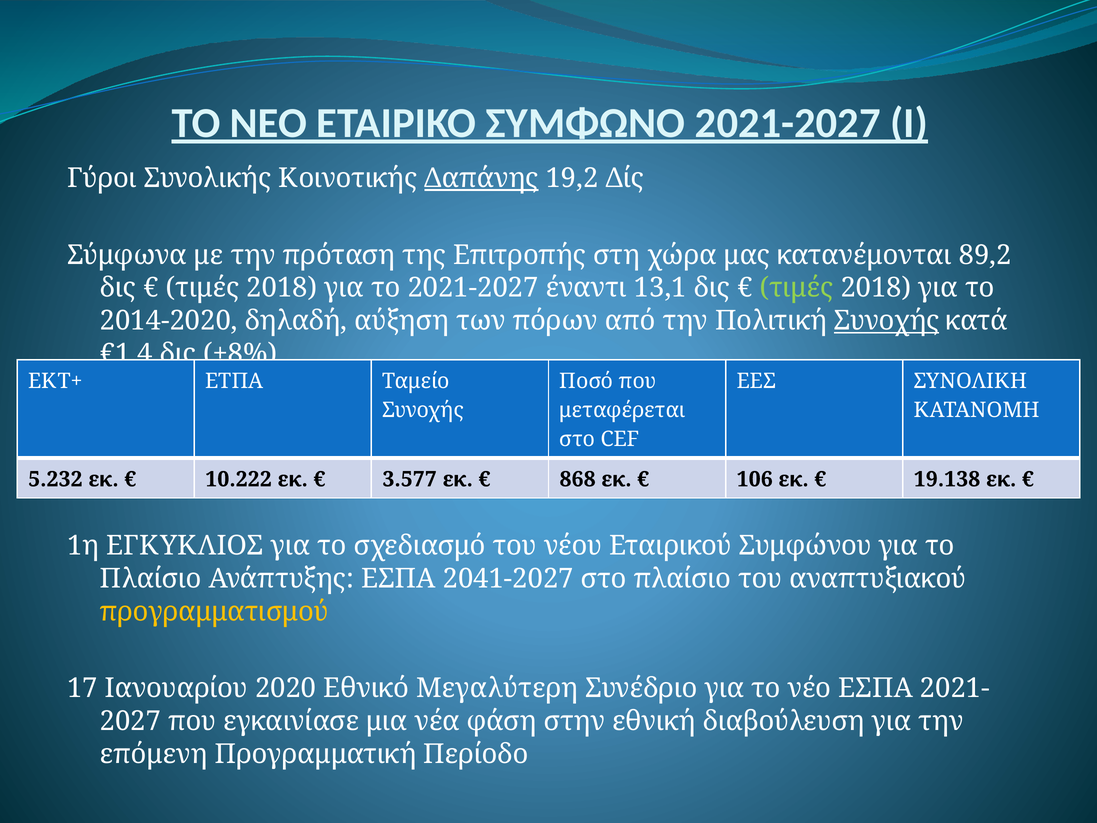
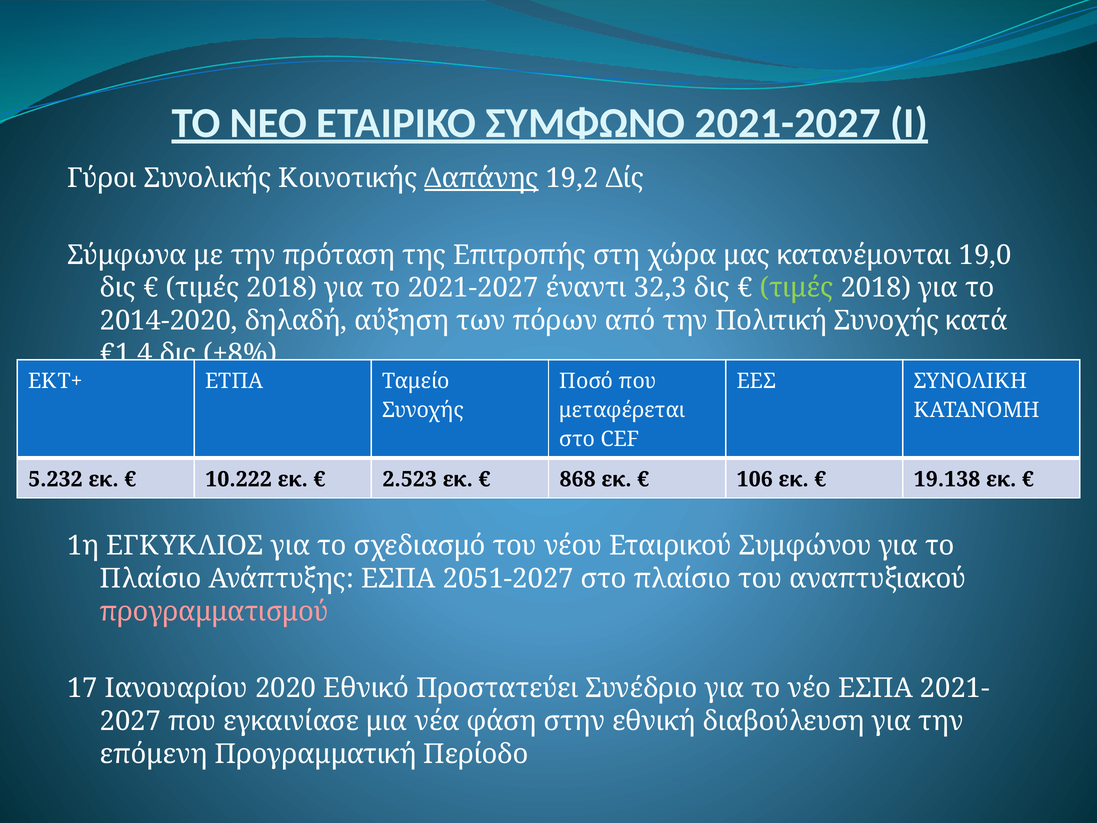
89,2: 89,2 -> 19,0
13,1: 13,1 -> 32,3
Συνοχής at (887, 321) underline: present -> none
3.577: 3.577 -> 2.523
2041-2027: 2041-2027 -> 2051-2027
προγραμματισμού colour: yellow -> pink
Μεγαλύτερη: Μεγαλύτερη -> Προστατεύει
